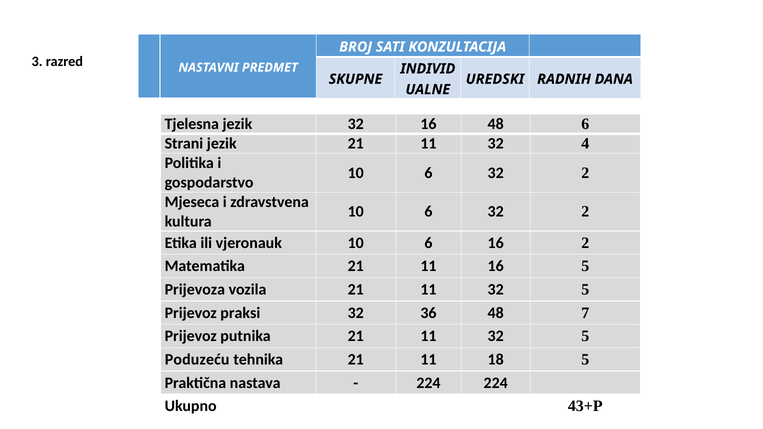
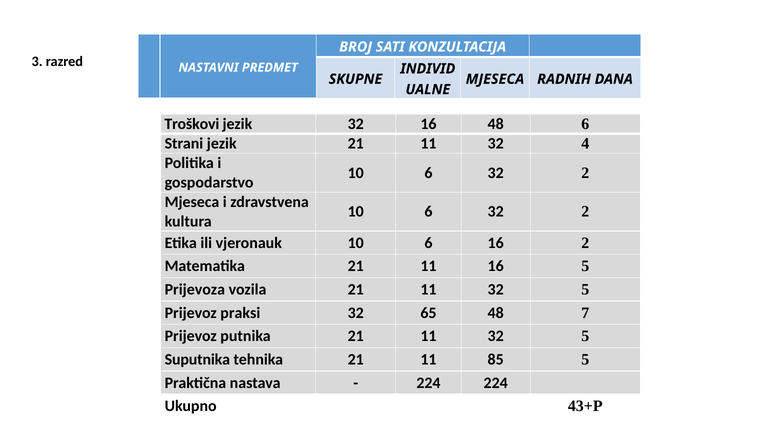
UREDSKI at (495, 79): UREDSKI -> MJESECA
Tjelesna: Tjelesna -> Troškovi
36: 36 -> 65
Poduzeću: Poduzeću -> Suputnika
18: 18 -> 85
